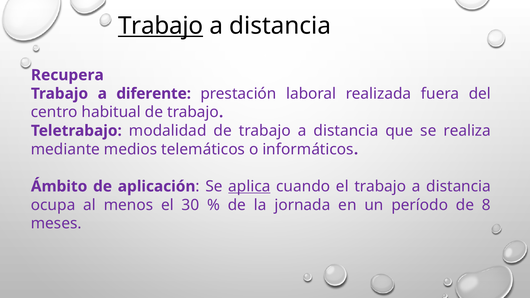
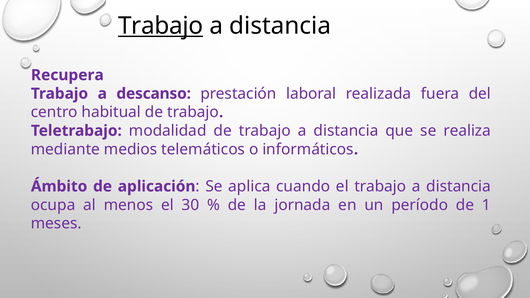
diferente: diferente -> descanso
aplica underline: present -> none
8: 8 -> 1
